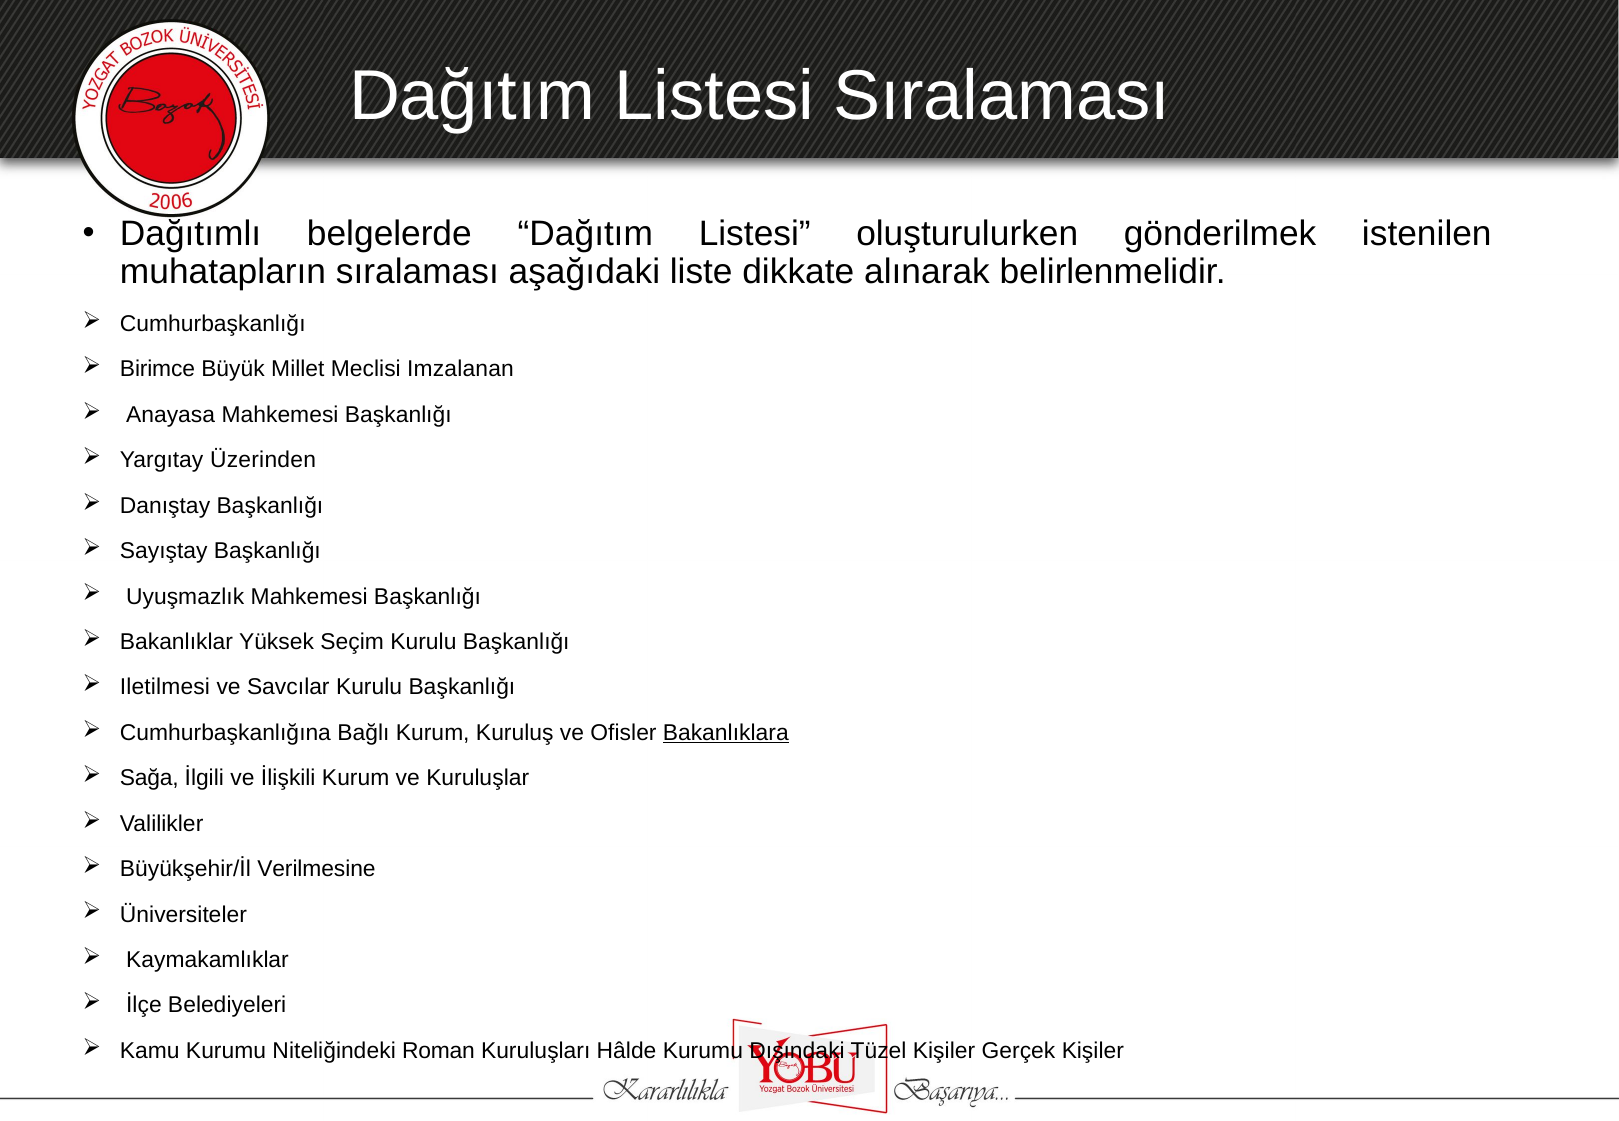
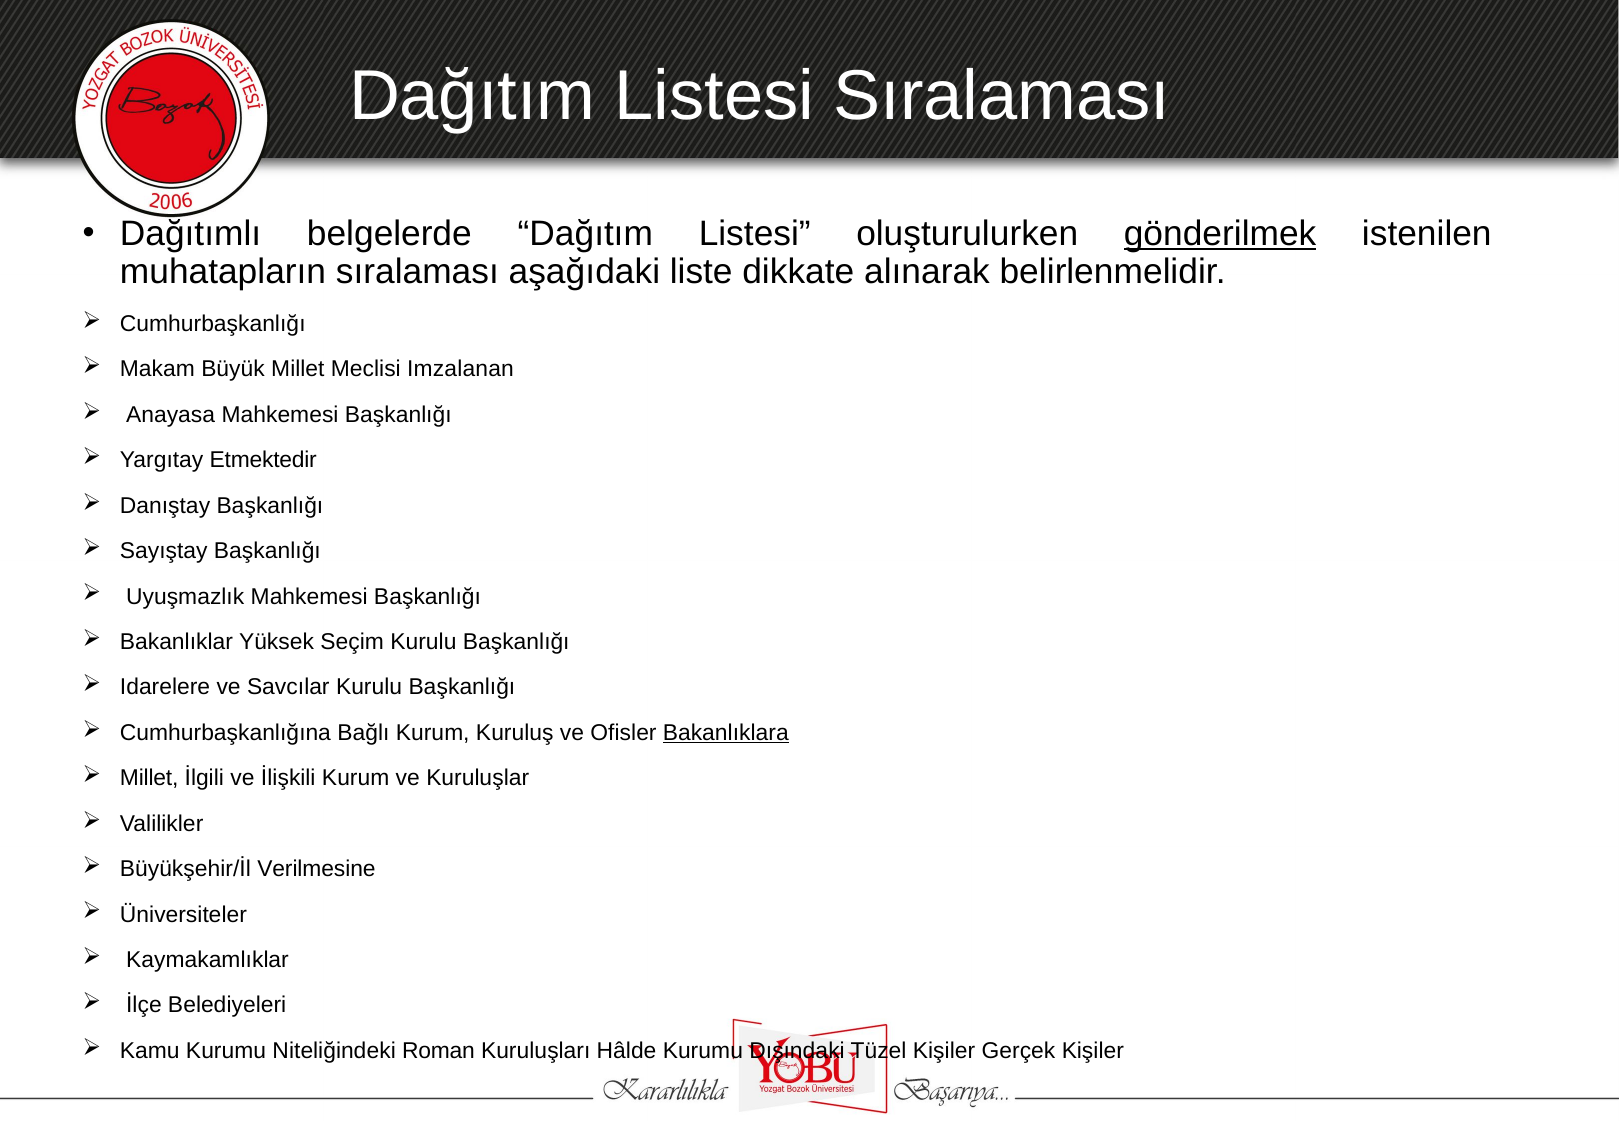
gönderilmek underline: none -> present
Birimce: Birimce -> Makam
Üzerinden: Üzerinden -> Etmektedir
Iletilmesi: Iletilmesi -> Idarelere
Sağa at (149, 778): Sağa -> Millet
